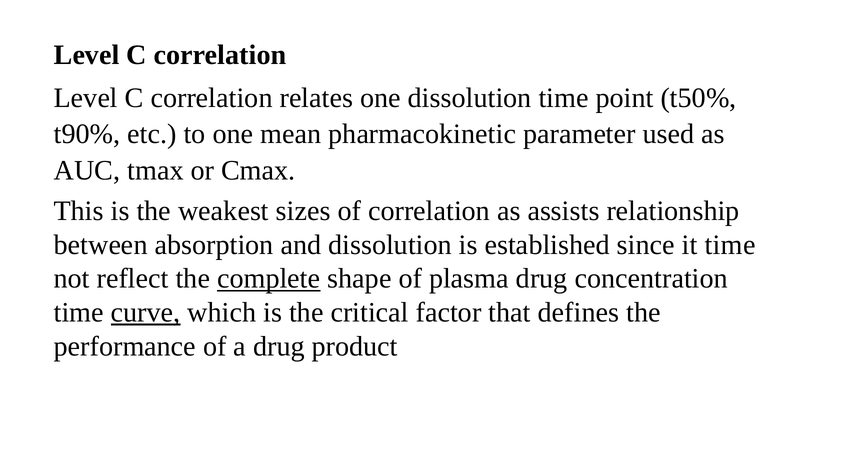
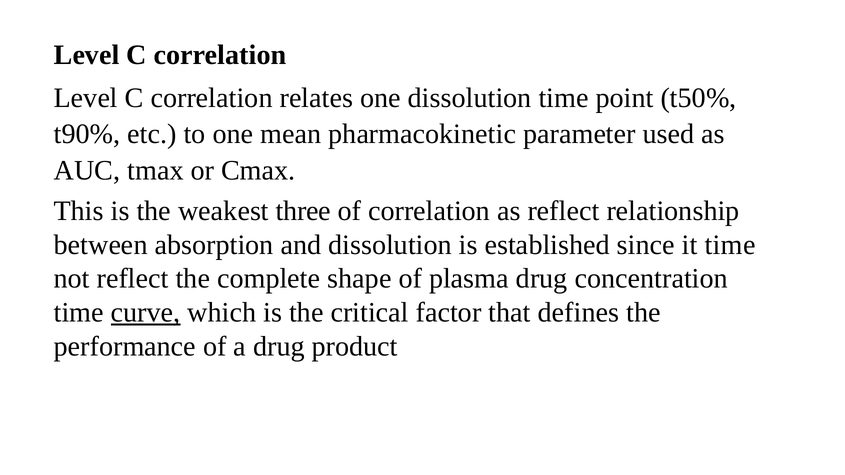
sizes: sizes -> three
as assists: assists -> reflect
complete underline: present -> none
